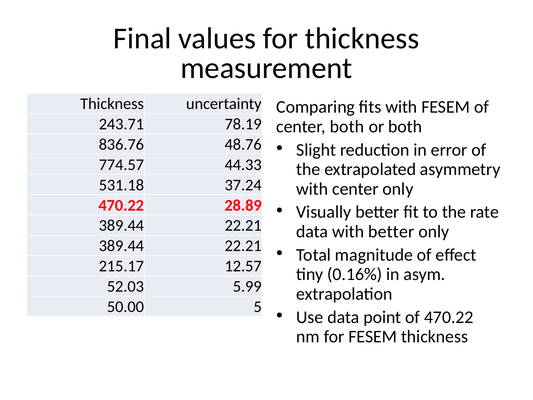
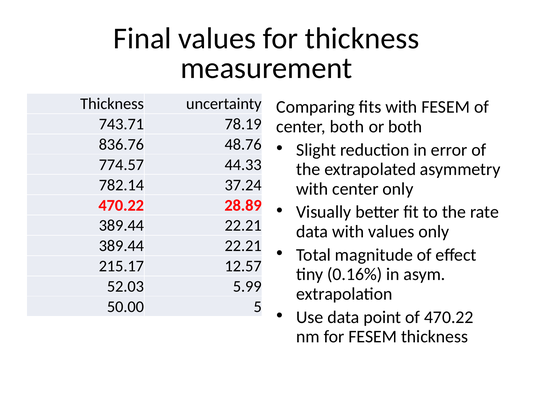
243.71: 243.71 -> 743.71
531.18: 531.18 -> 782.14
with better: better -> values
